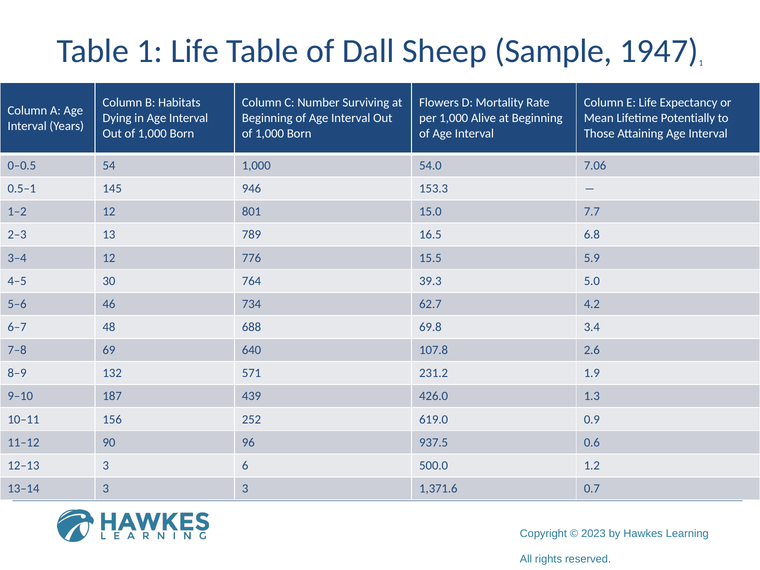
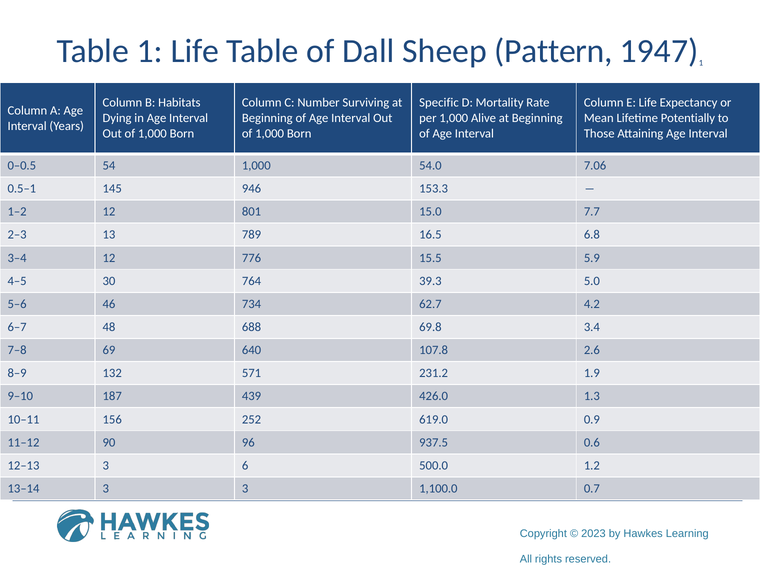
Sample: Sample -> Pattern
Flowers: Flowers -> Specific
1,371.6: 1,371.6 -> 1,100.0
